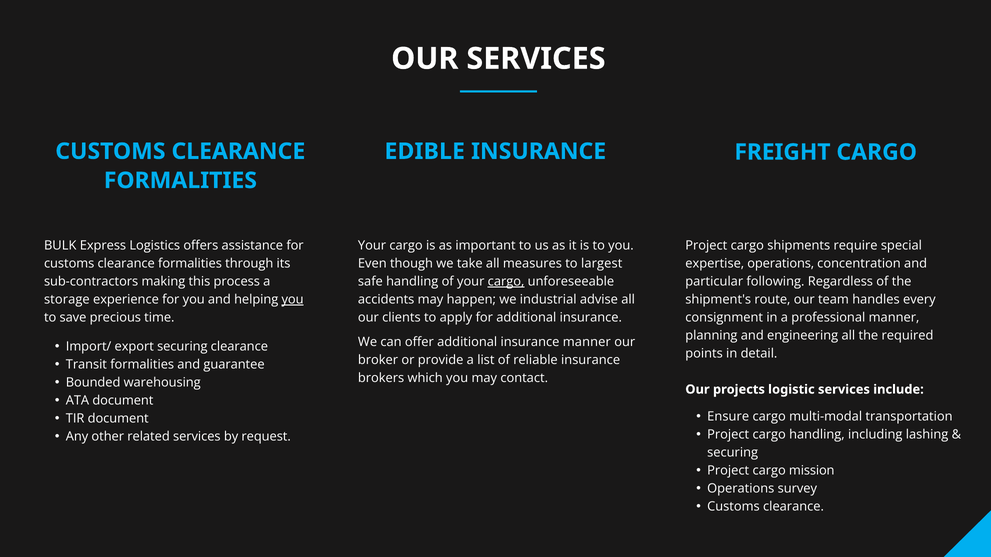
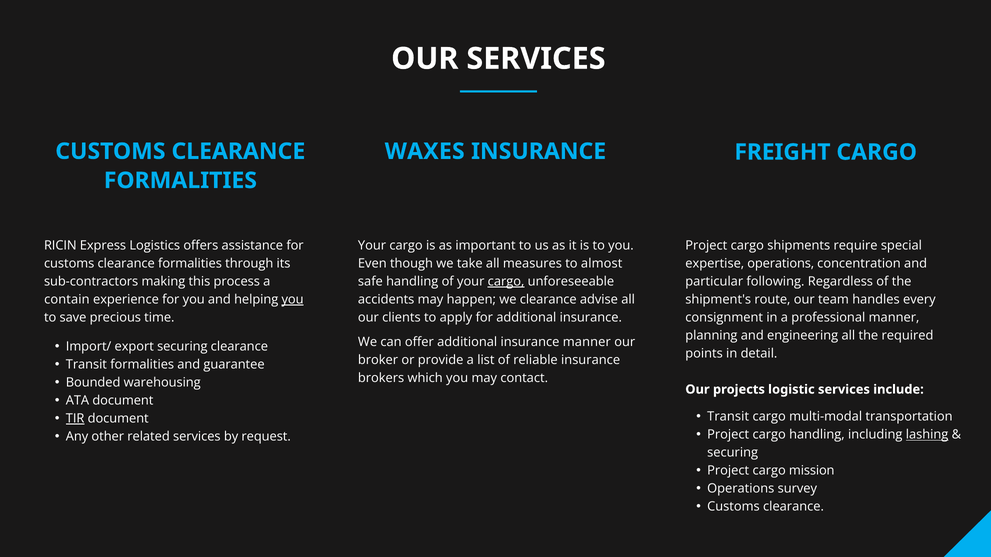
EDIBLE: EDIBLE -> WAXES
BULK: BULK -> RICIN
largest: largest -> almost
storage: storage -> contain
we industrial: industrial -> clearance
Ensure at (728, 417): Ensure -> Transit
TIR underline: none -> present
lashing underline: none -> present
